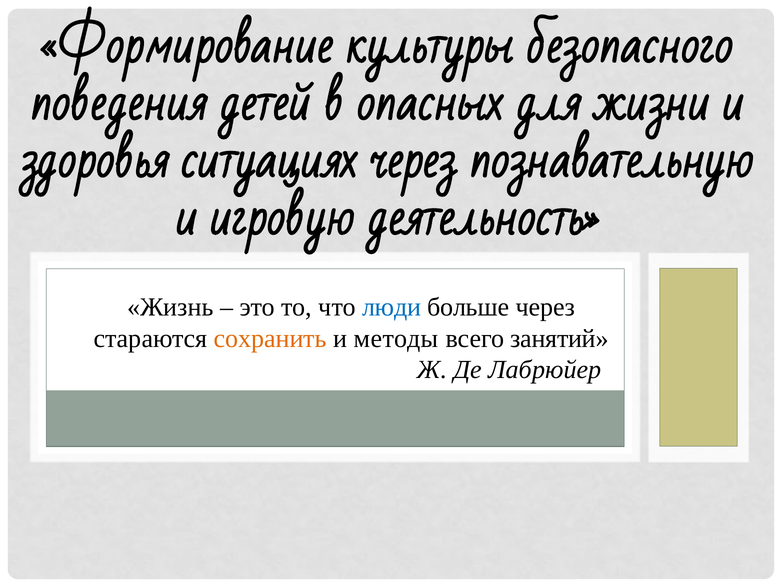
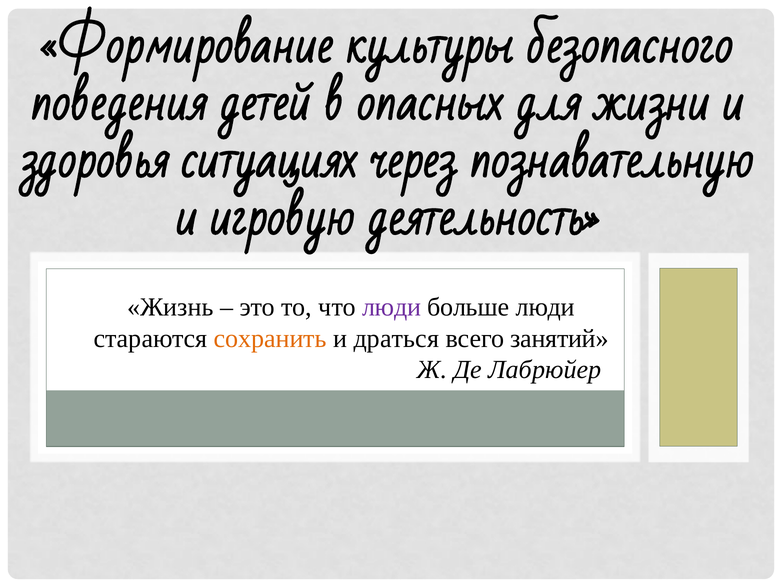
люди at (391, 307) colour: blue -> purple
больше через: через -> люди
методы: методы -> драться
